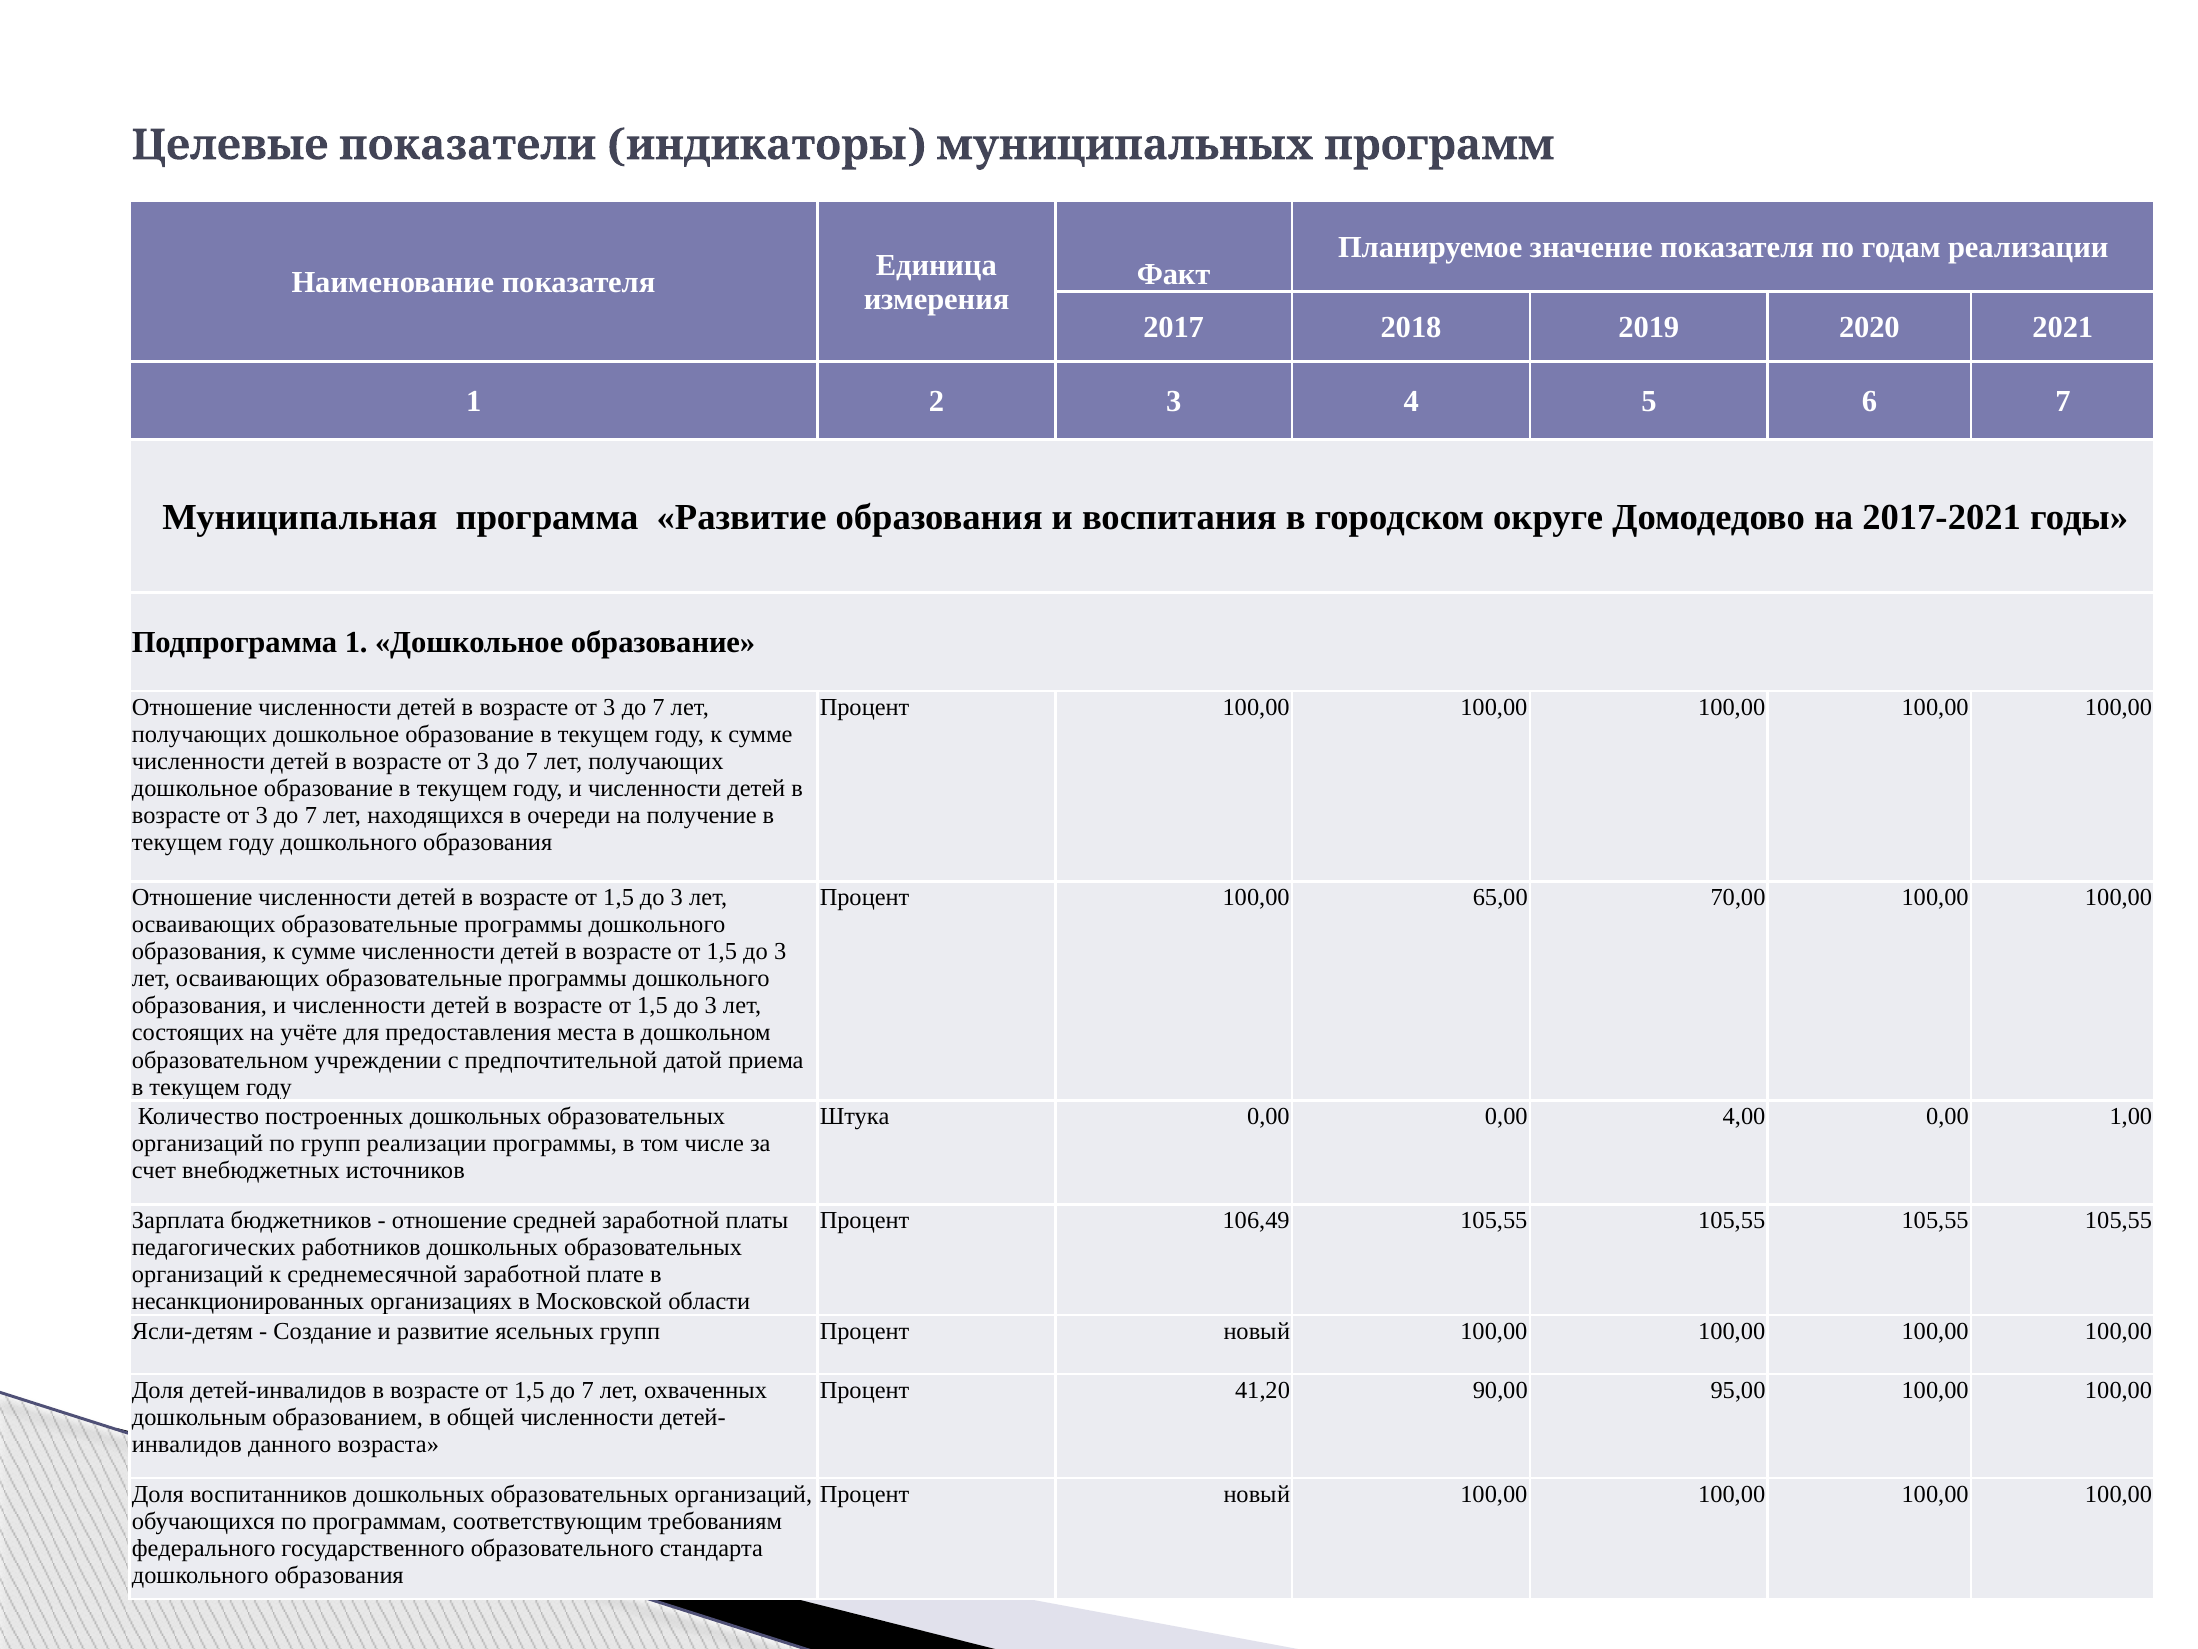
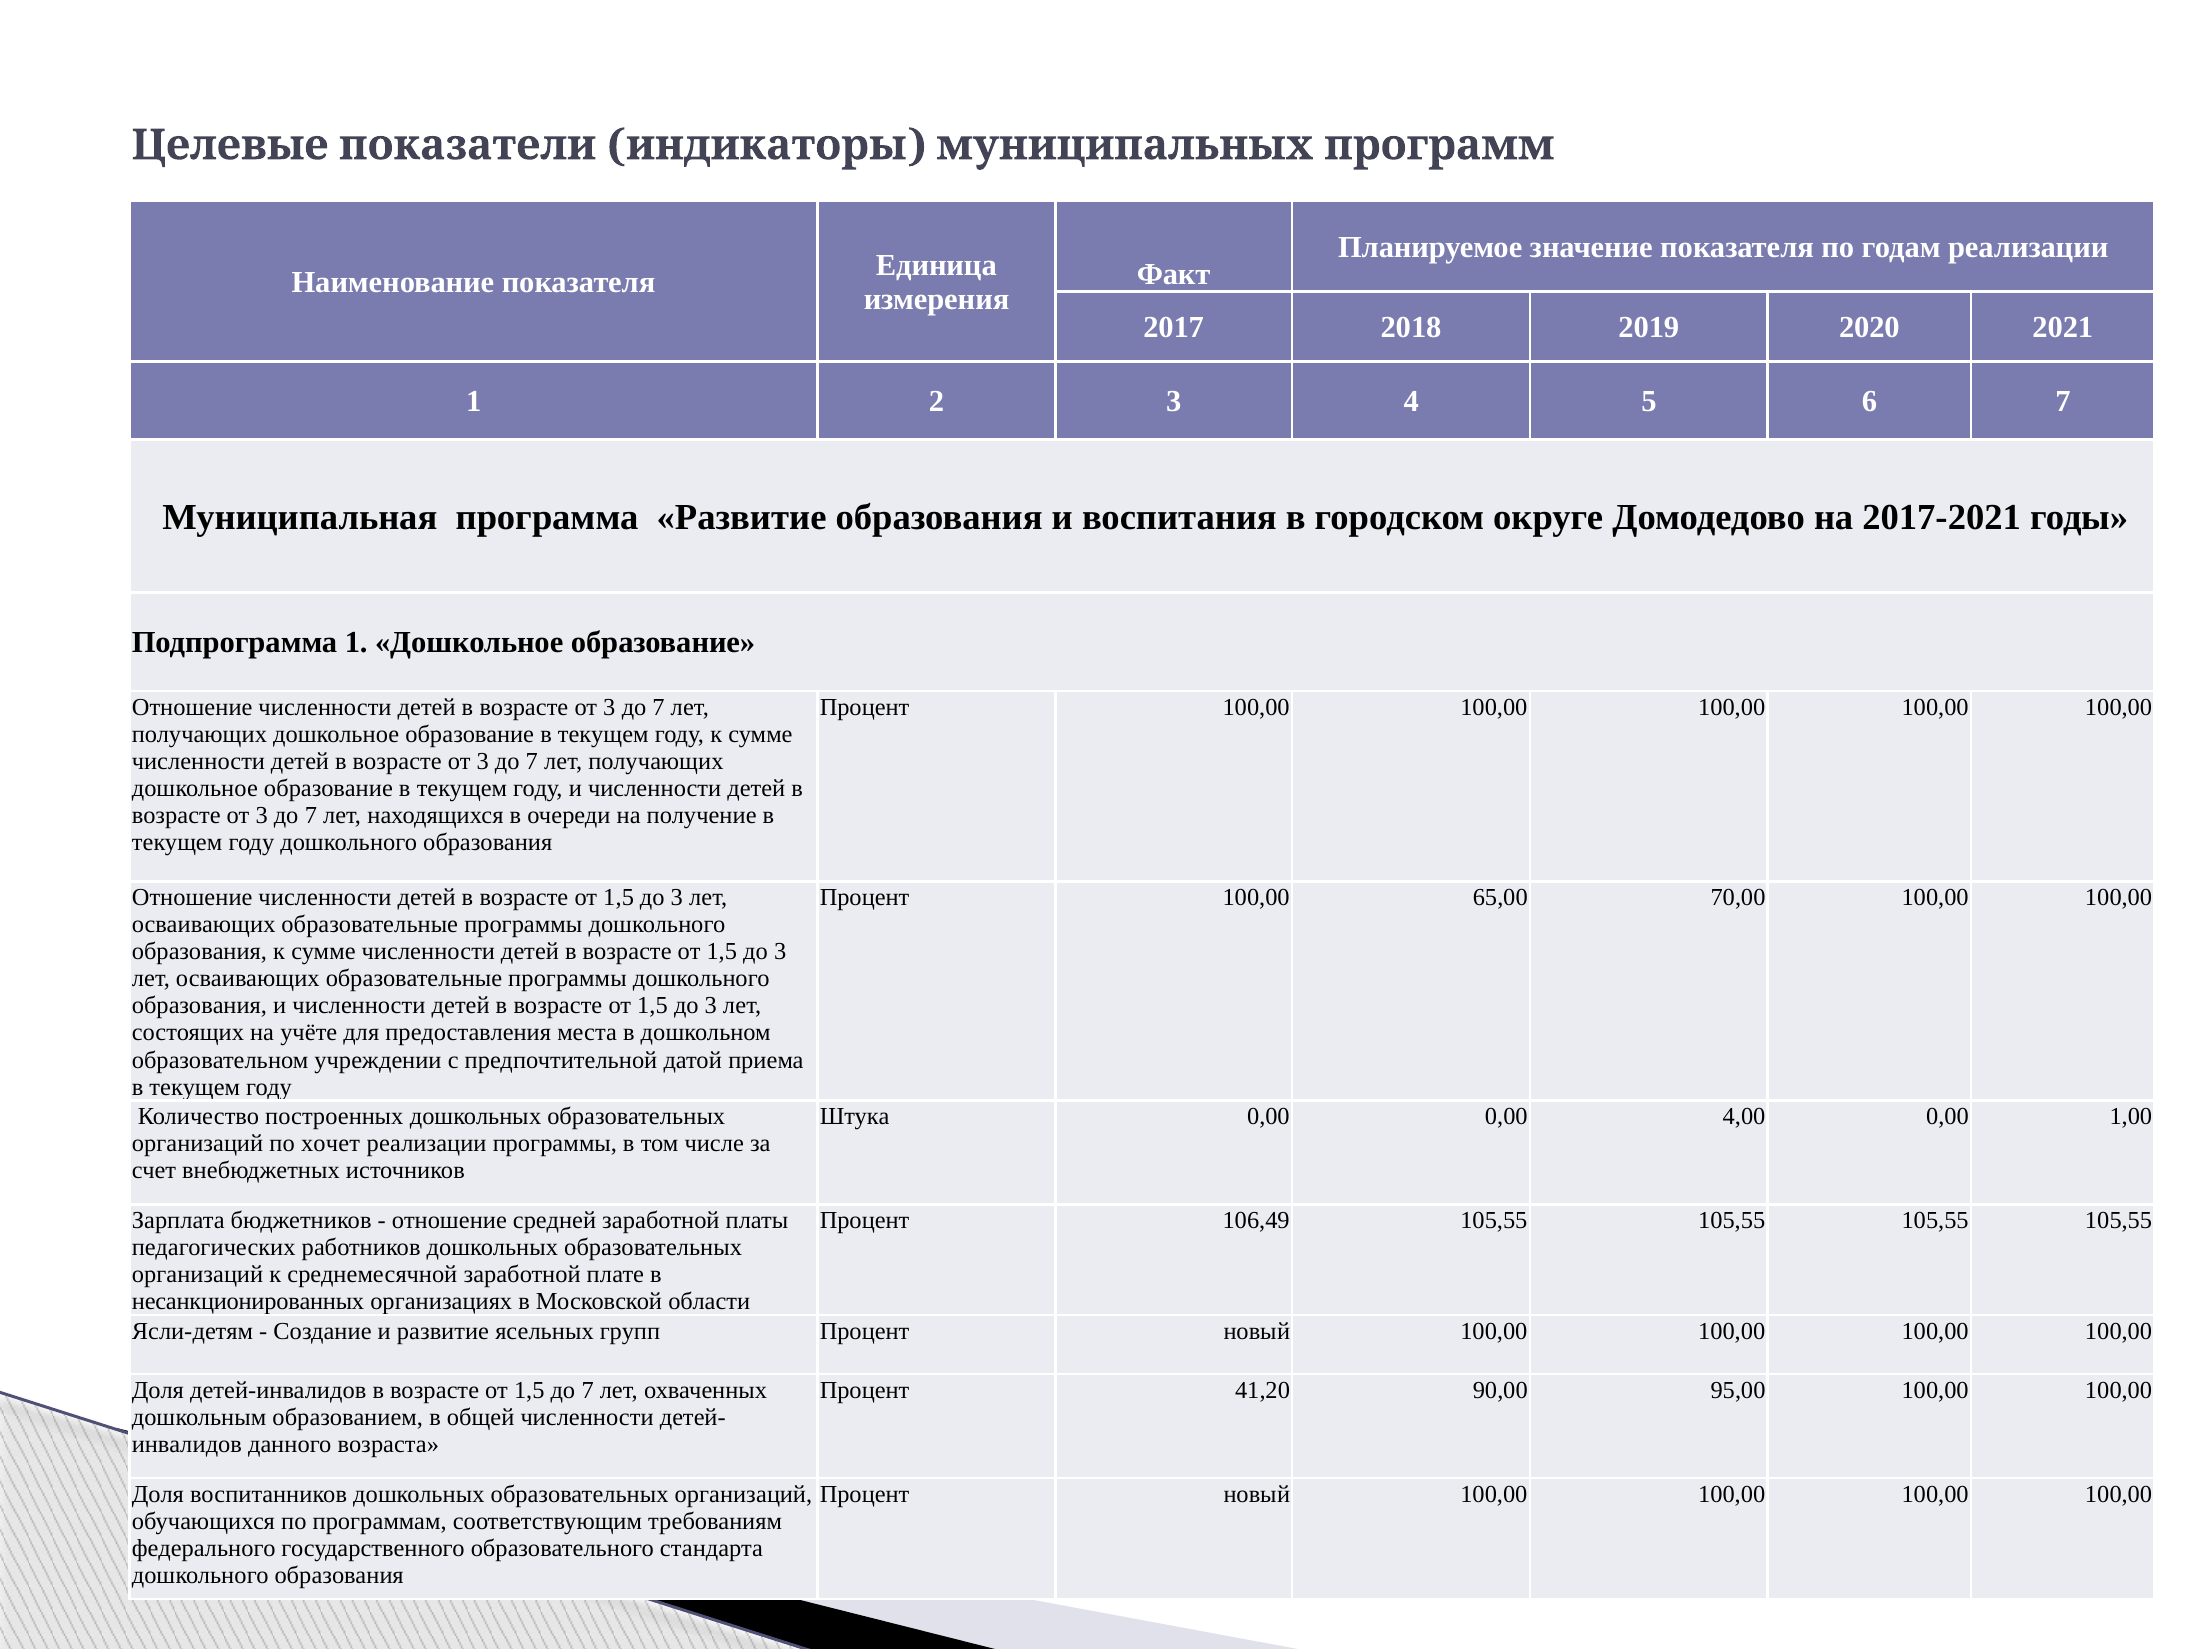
по групп: групп -> хочет
